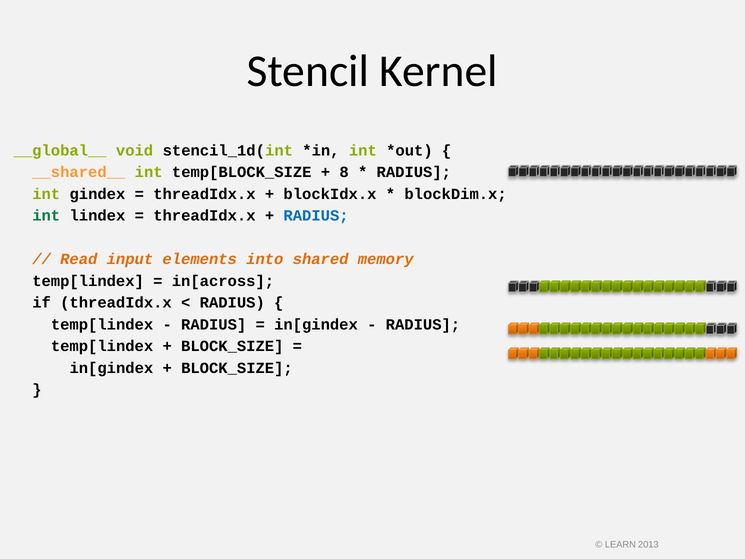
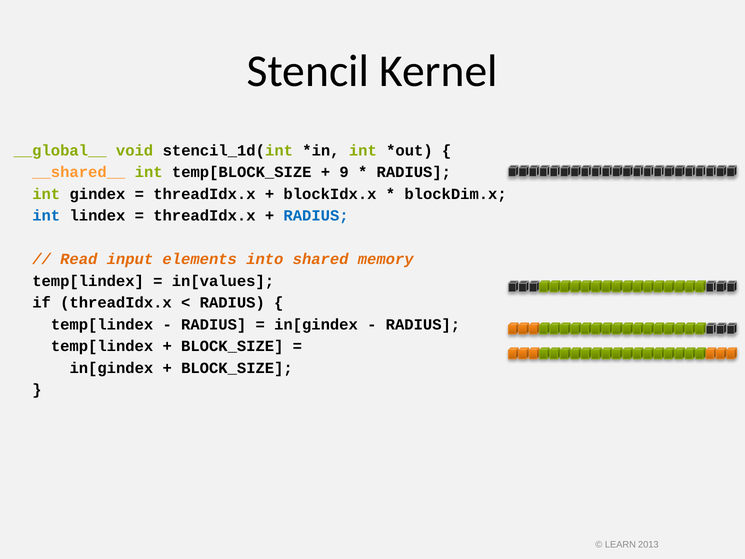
8: 8 -> 9
int at (46, 216) colour: green -> blue
in[across: in[across -> in[values
